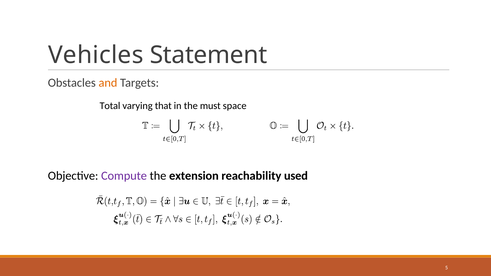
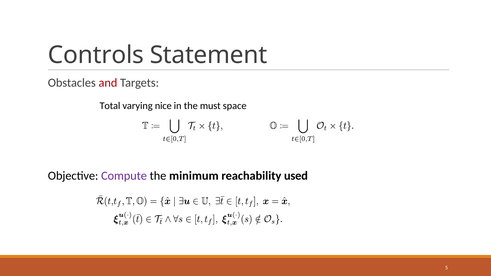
Vehicles: Vehicles -> Controls
and colour: orange -> red
that: that -> nice
extension: extension -> minimum
